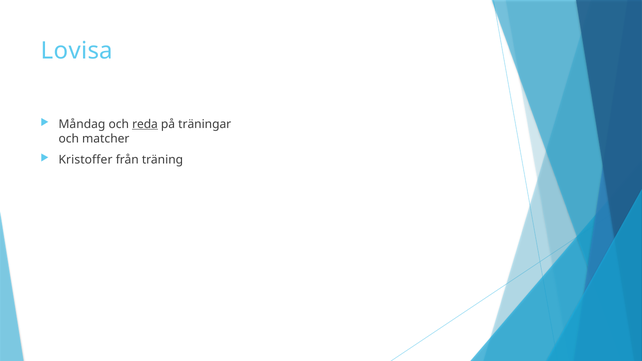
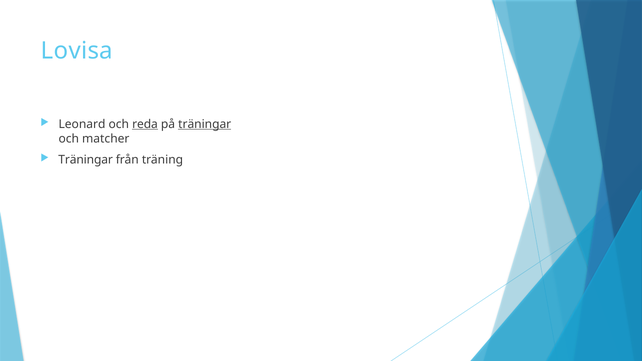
Måndag: Måndag -> Leonard
träningar at (205, 124) underline: none -> present
Kristoffer at (86, 160): Kristoffer -> Träningar
